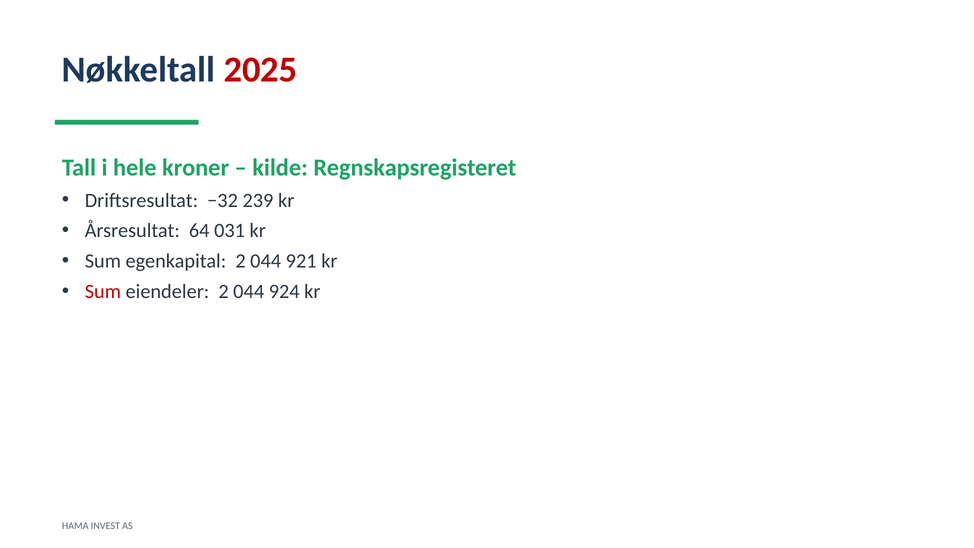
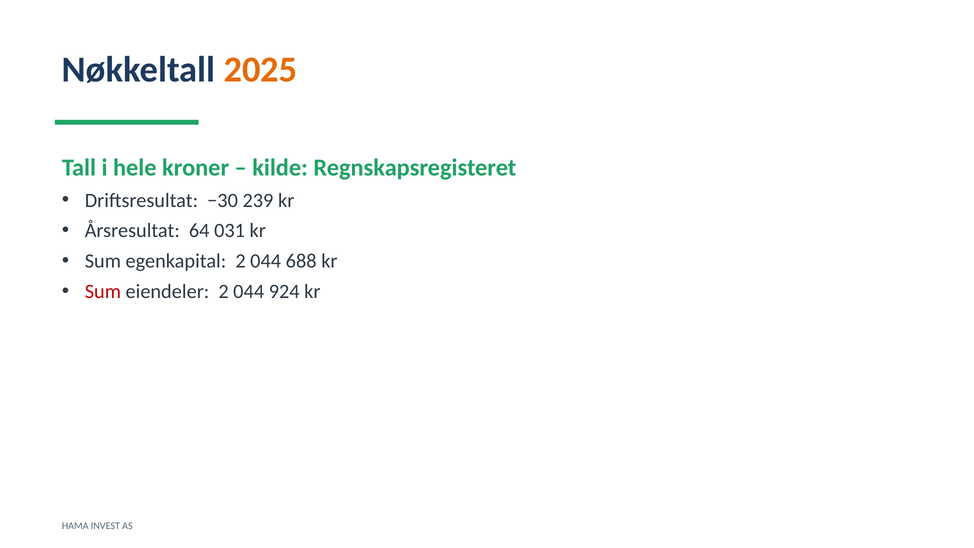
2025 colour: red -> orange
−32: −32 -> −30
921: 921 -> 688
